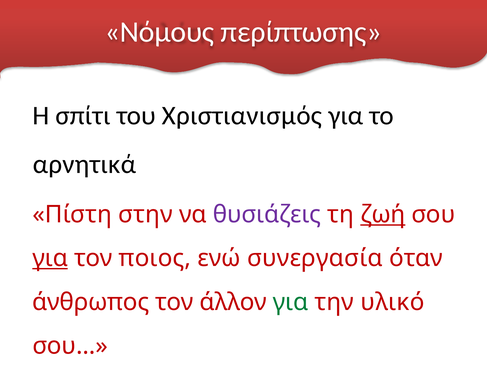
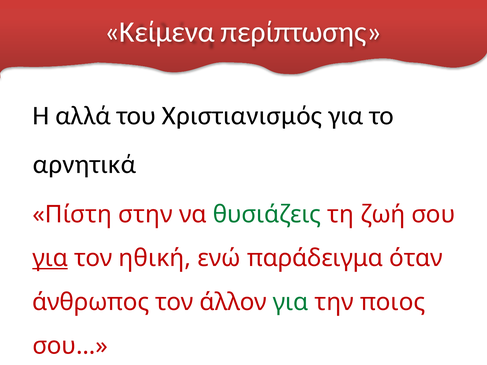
Νόμους: Νόμους -> Κείμενα
σπίτι: σπίτι -> αλλά
θυσιάζεις colour: purple -> green
ζωή underline: present -> none
ποιος: ποιος -> ηθική
συνεργασία: συνεργασία -> παράδειγμα
υλικό: υλικό -> ποιος
